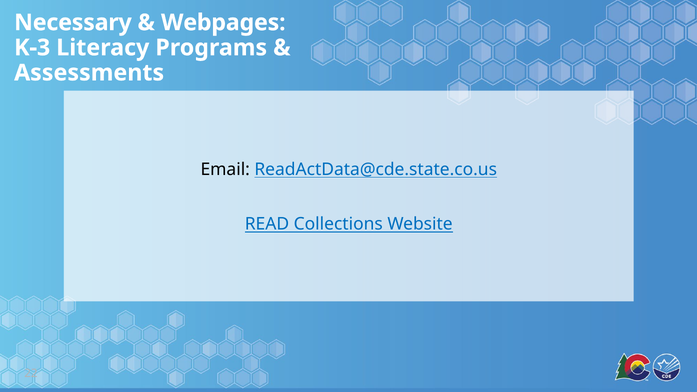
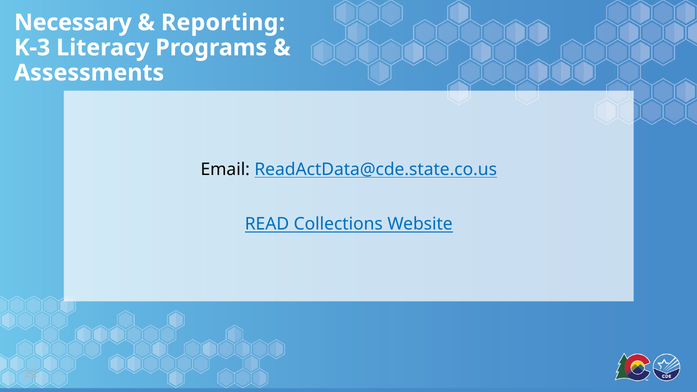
Webpages: Webpages -> Reporting
